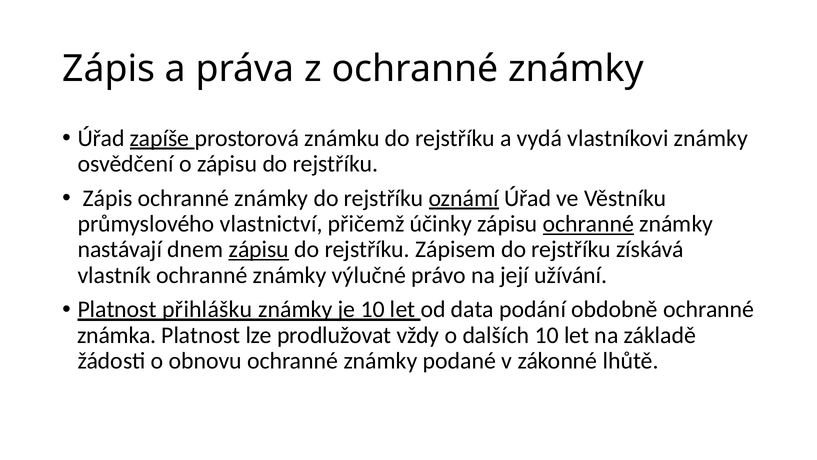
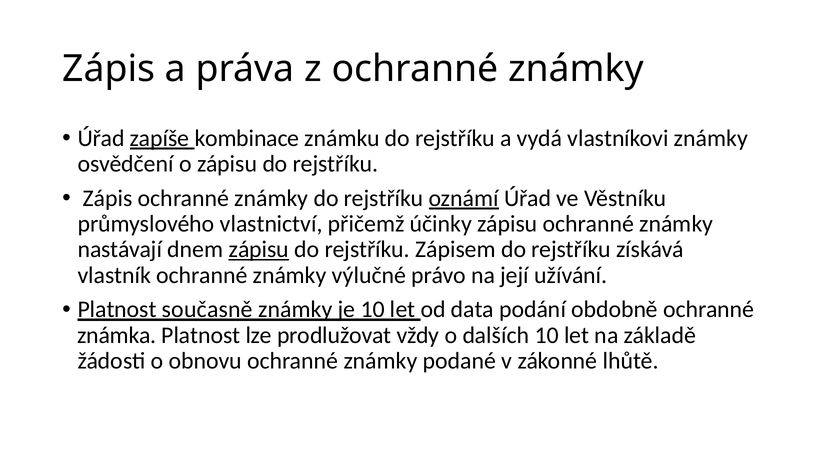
prostorová: prostorová -> kombinace
ochranné at (588, 224) underline: present -> none
přihlášku: přihlášku -> současně
